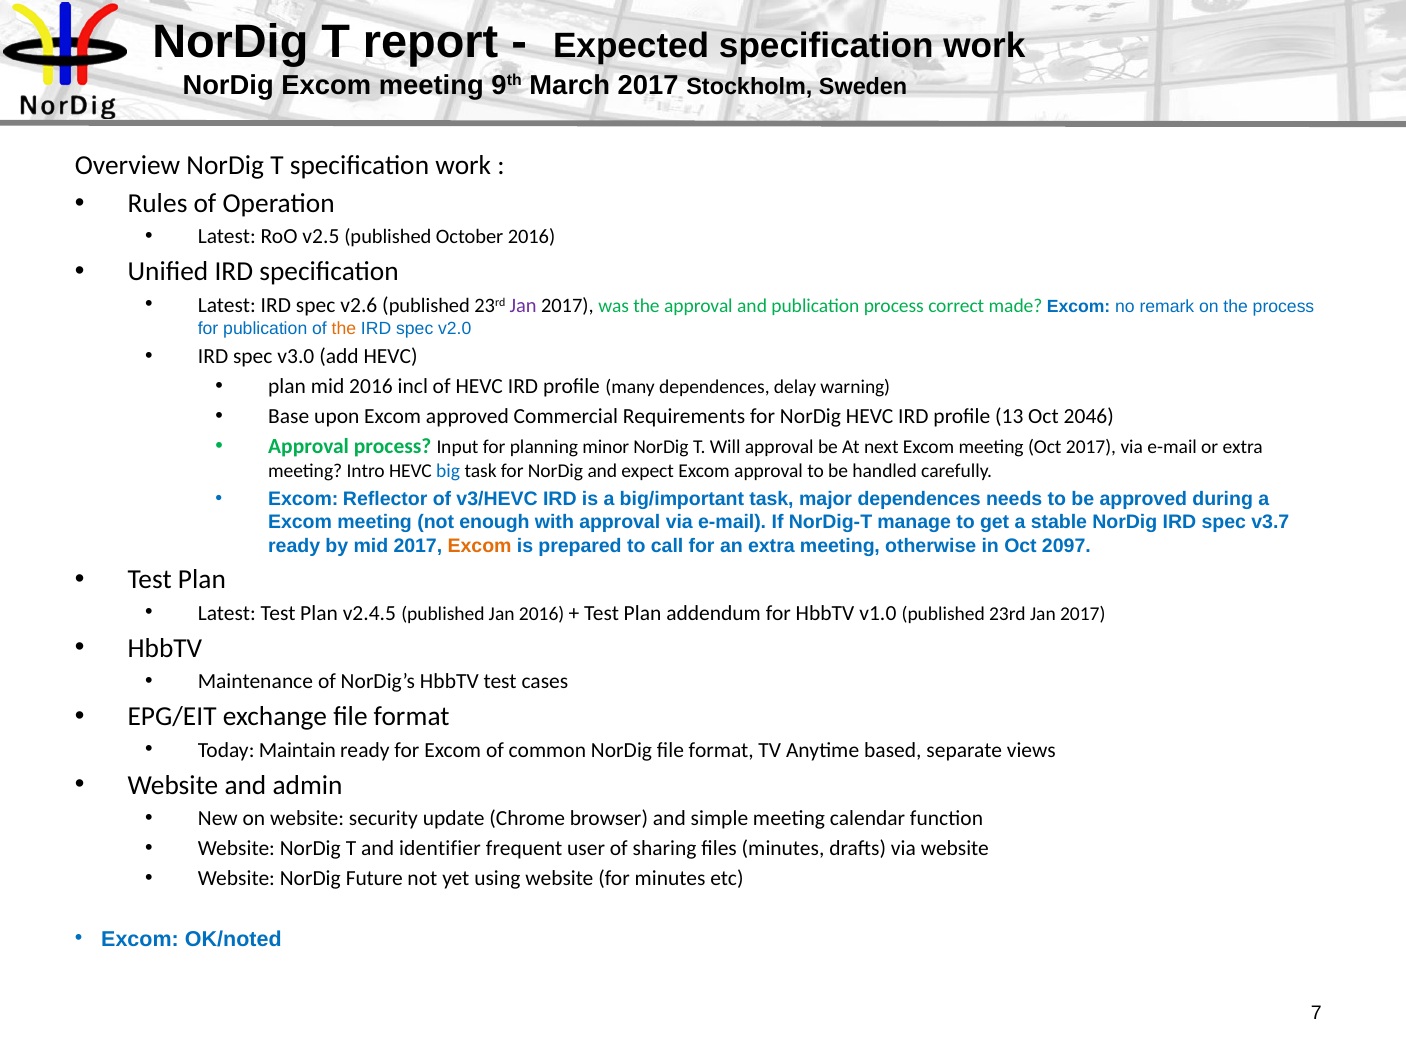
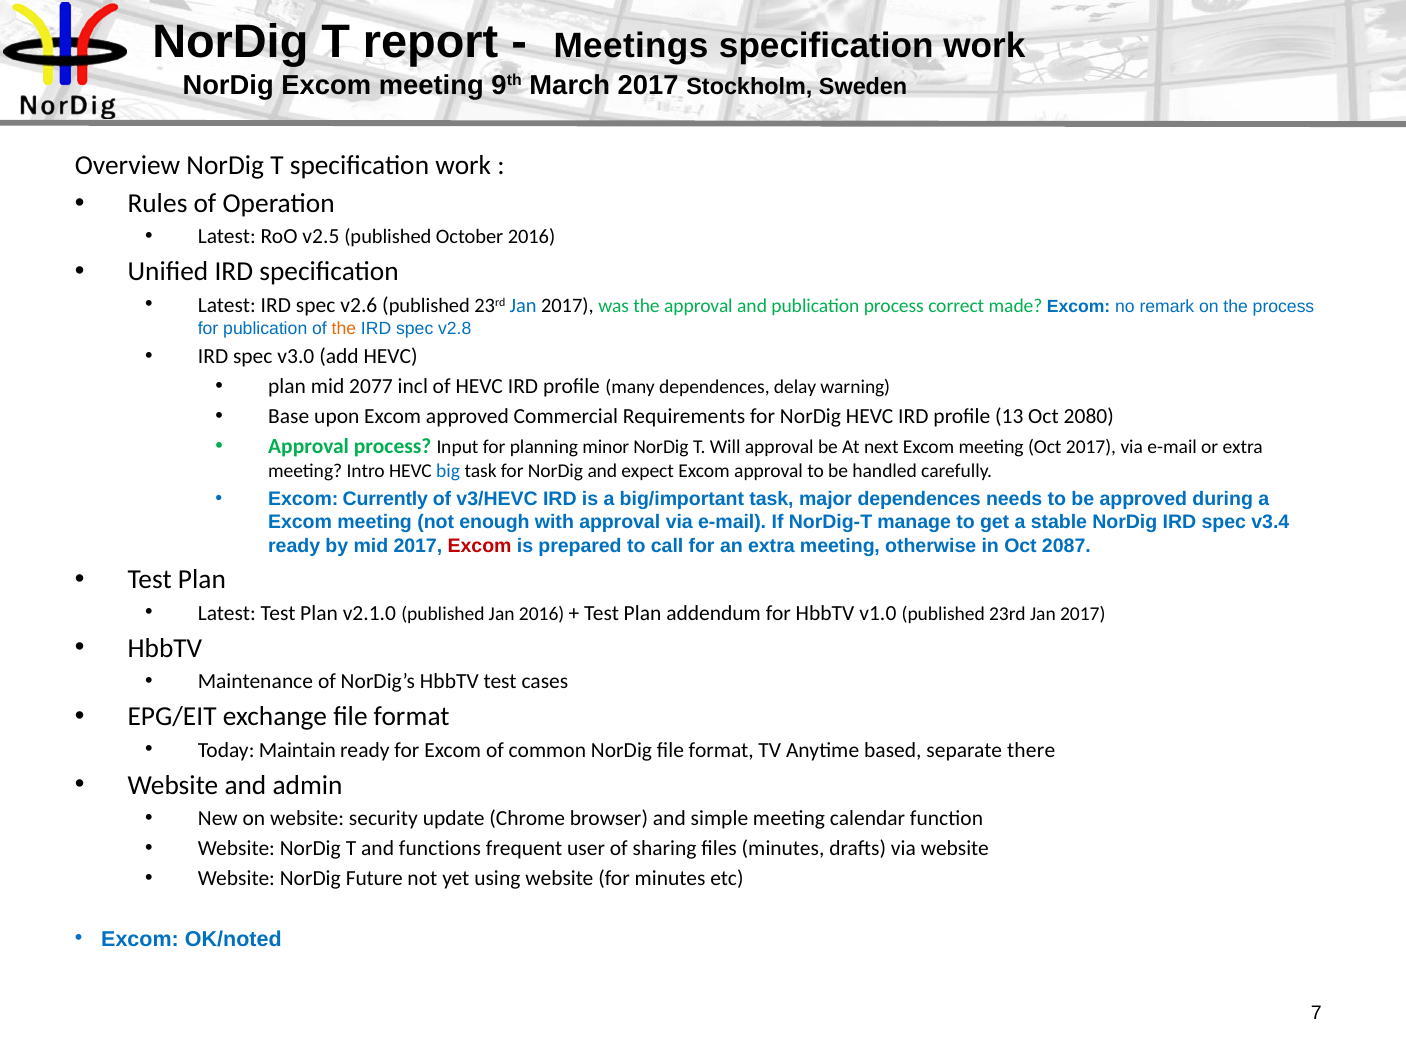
Expected: Expected -> Meetings
Jan at (523, 305) colour: purple -> blue
v2.0: v2.0 -> v2.8
mid 2016: 2016 -> 2077
2046: 2046 -> 2080
Reflector: Reflector -> Currently
v3.7: v3.7 -> v3.4
Excom at (480, 545) colour: orange -> red
2097: 2097 -> 2087
v2.4.5: v2.4.5 -> v2.1.0
views: views -> there
identifier: identifier -> functions
